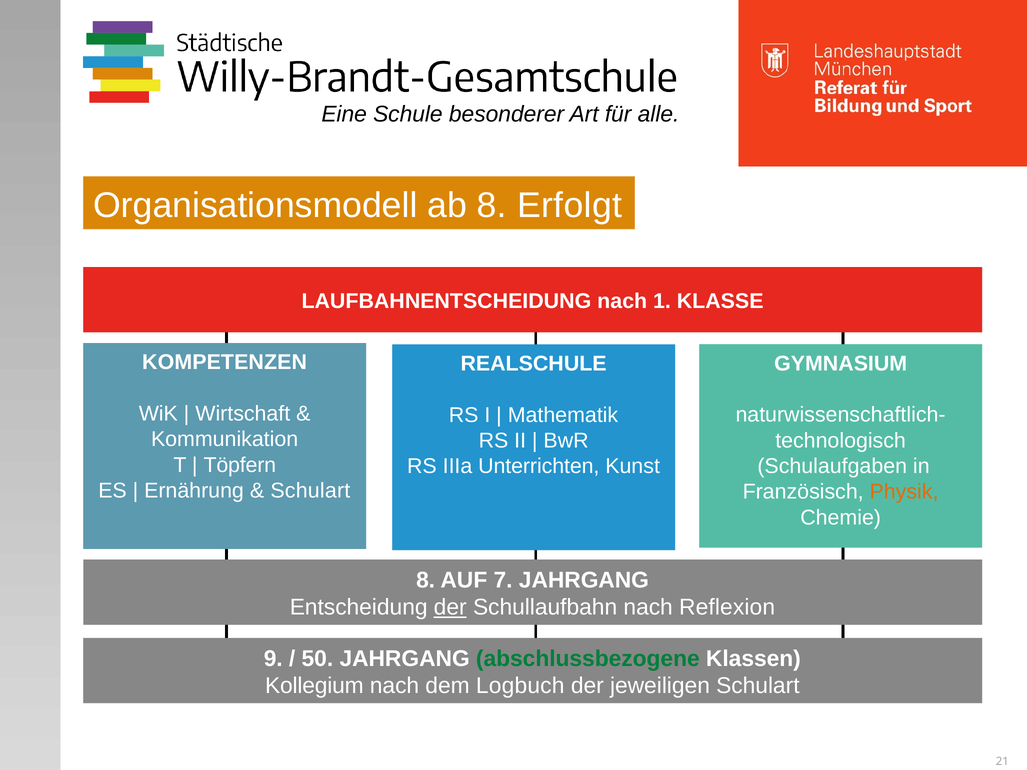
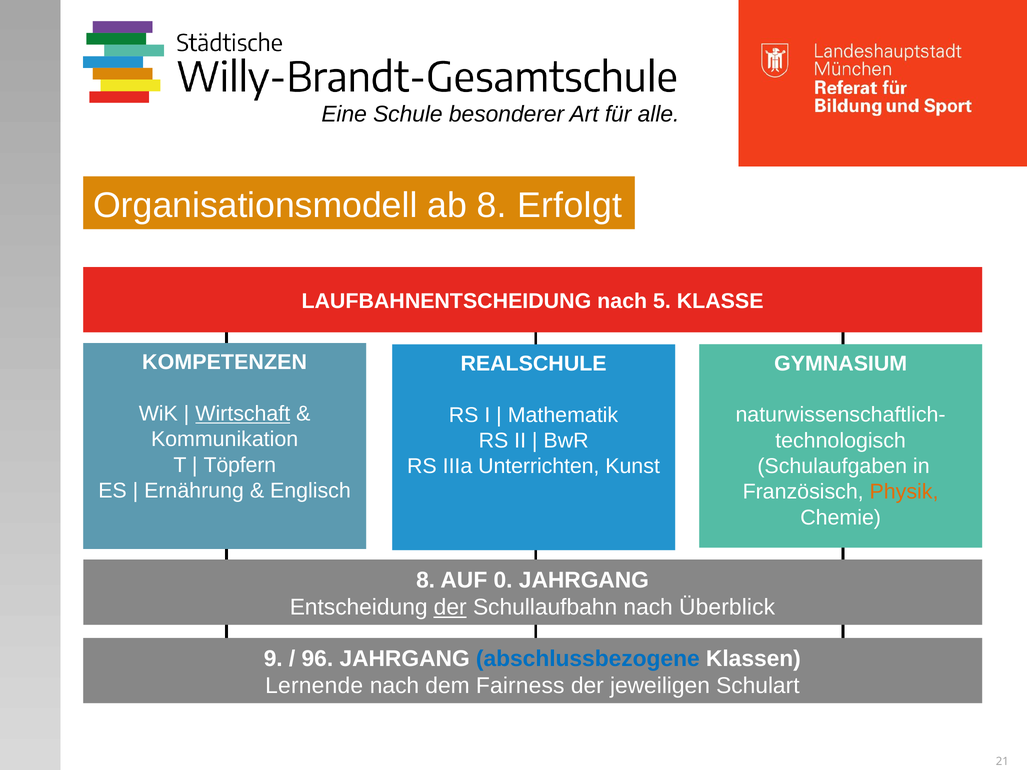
1: 1 -> 5
Wirtschaft underline: none -> present
Schulart at (310, 491): Schulart -> Englisch
7: 7 -> 0
Reflexion: Reflexion -> Überblick
50: 50 -> 96
abschlussbezogene colour: green -> blue
Kollegium: Kollegium -> Lernende
Logbuch: Logbuch -> Fairness
